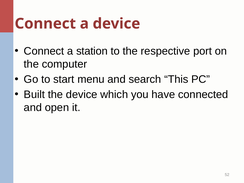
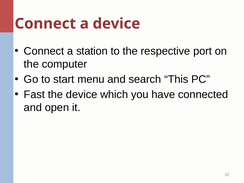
Built: Built -> Fast
